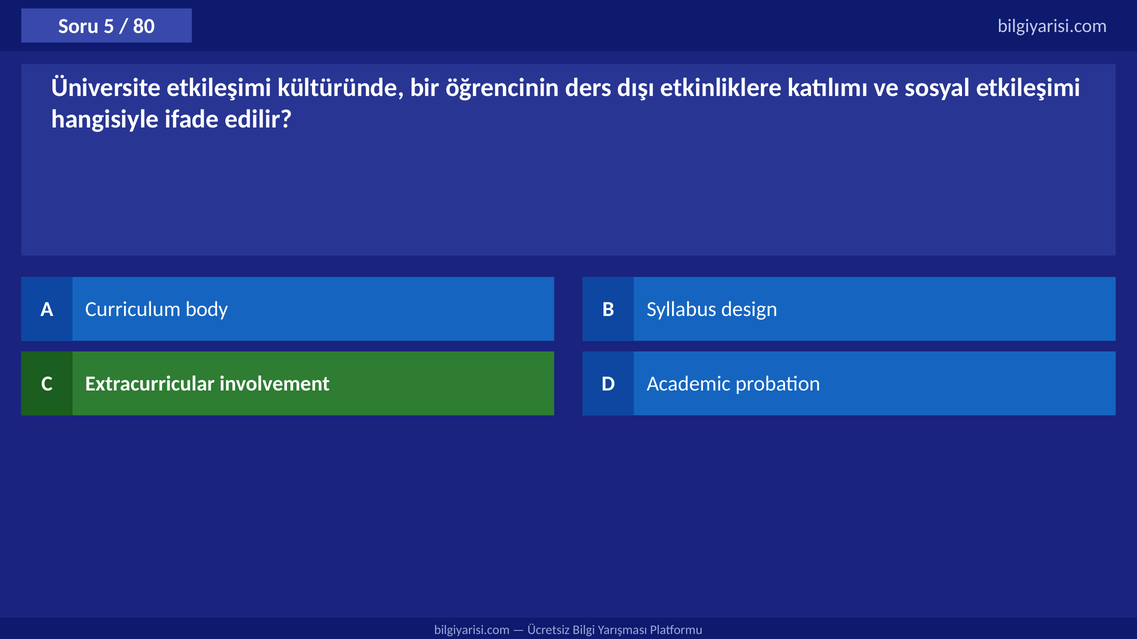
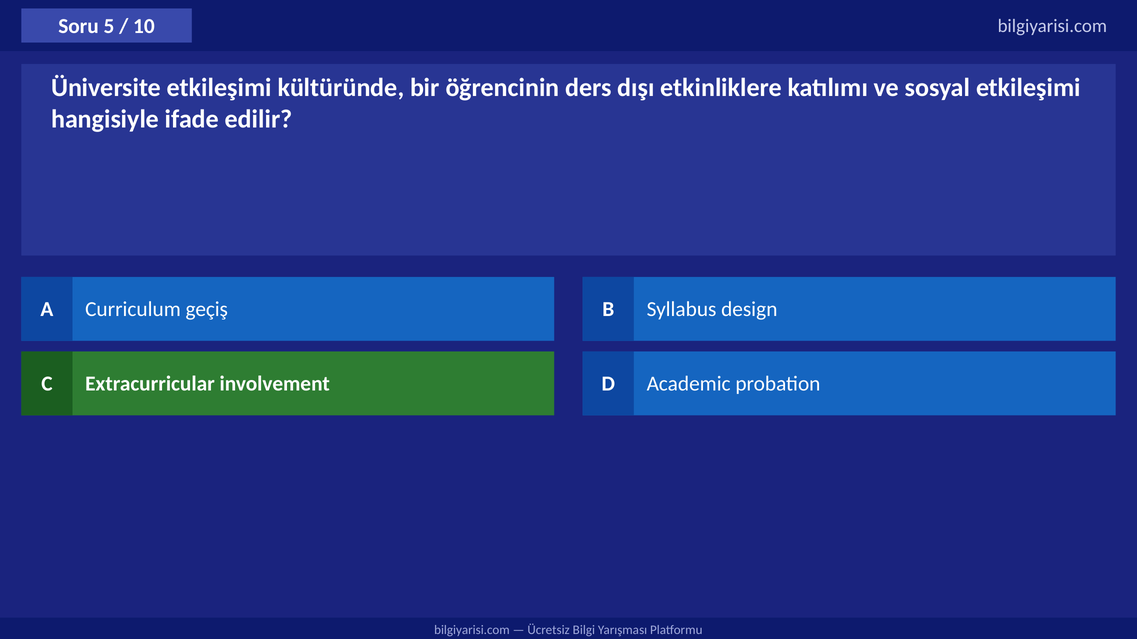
80: 80 -> 10
body: body -> geçiş
